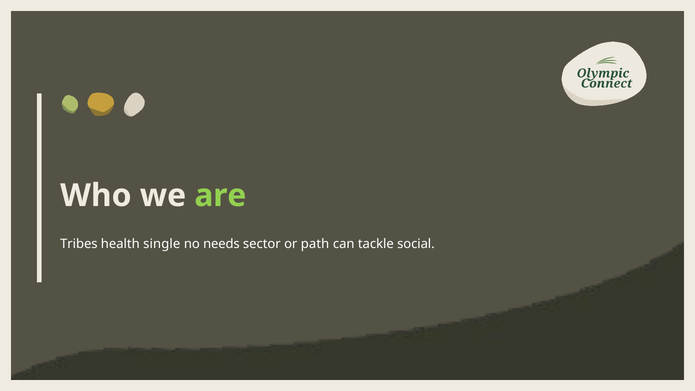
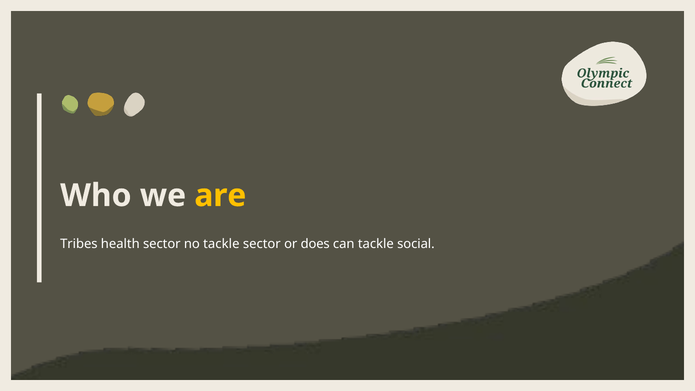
are colour: light green -> yellow
health single: single -> sector
no needs: needs -> tackle
path: path -> does
